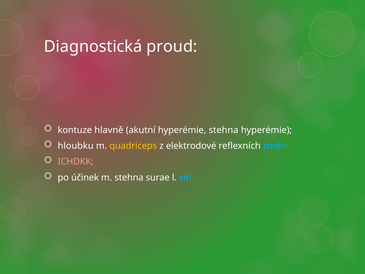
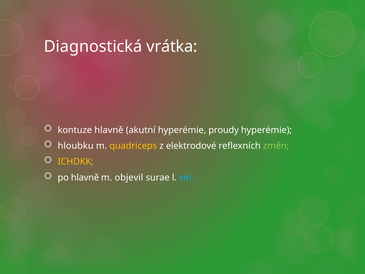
proud: proud -> vrátka
hyperémie stehna: stehna -> proudy
změn colour: light blue -> light green
ICHDKK colour: pink -> yellow
po účinek: účinek -> hlavně
m stehna: stehna -> objevil
